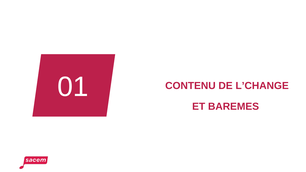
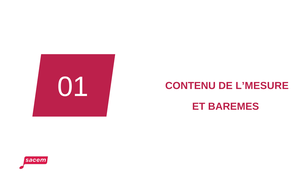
L’CHANGE: L’CHANGE -> L’MESURE
